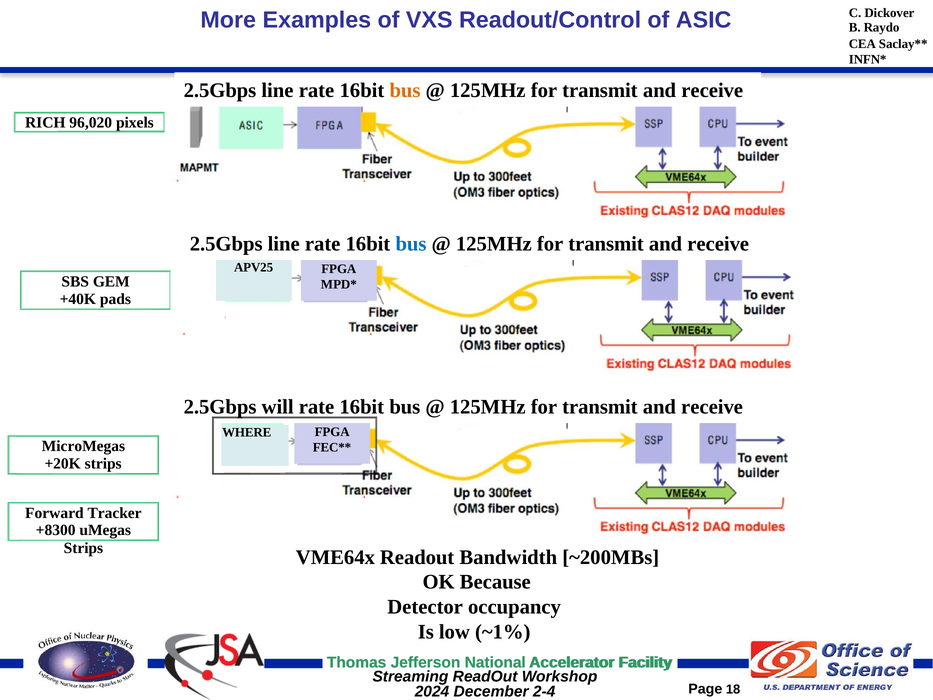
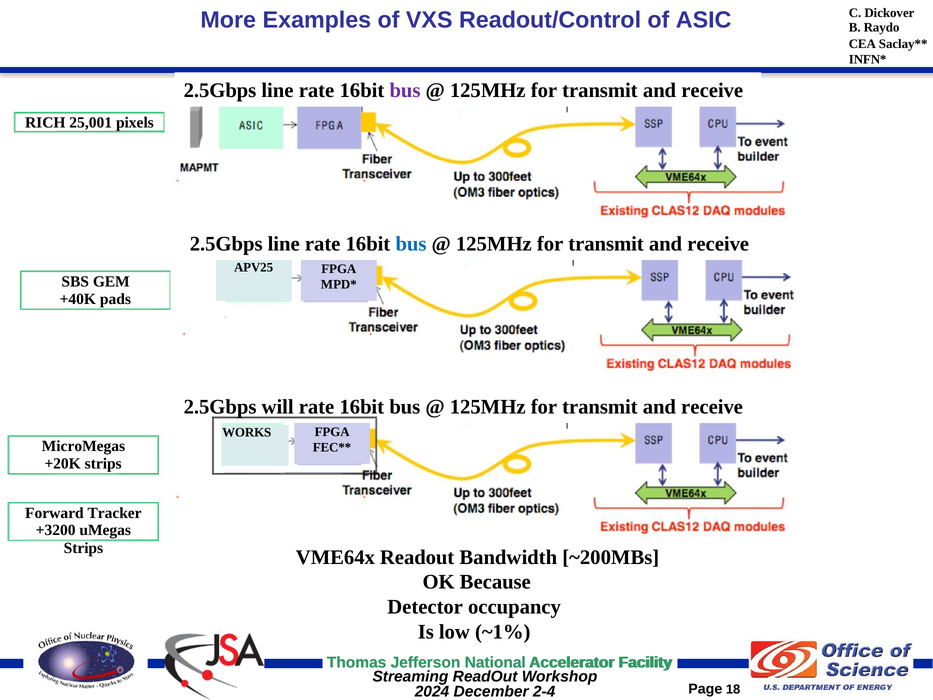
bus at (405, 91) colour: orange -> purple
96,020: 96,020 -> 25,001
WHERE: WHERE -> WORKS
+8300: +8300 -> +3200
